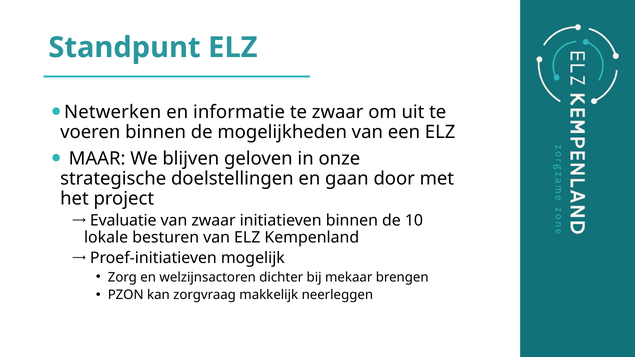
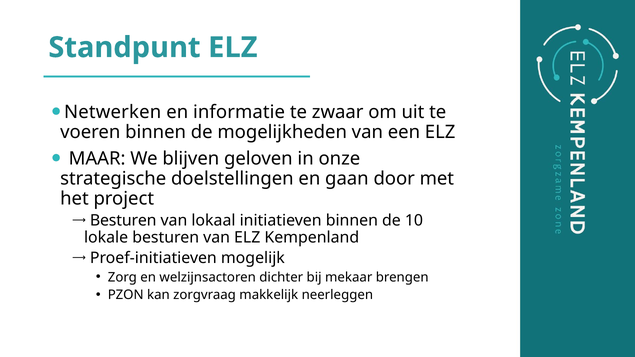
Evaluatie at (123, 221): Evaluatie -> Besturen
van zwaar: zwaar -> lokaal
